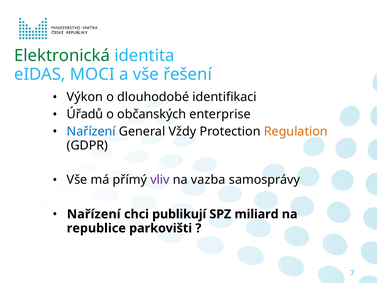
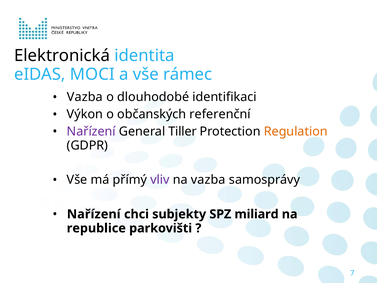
Elektronická colour: green -> black
řešení: řešení -> rámec
Výkon at (85, 97): Výkon -> Vazba
Úřadů: Úřadů -> Výkon
enterprise: enterprise -> referenční
Nařízení at (91, 131) colour: blue -> purple
Vždy: Vždy -> Tiller
publikují: publikují -> subjekty
